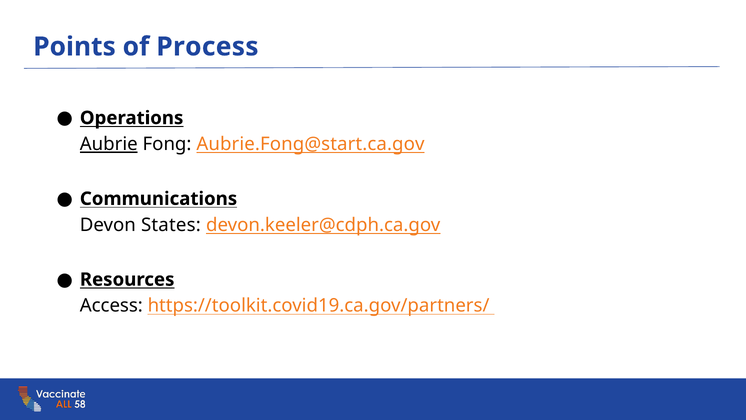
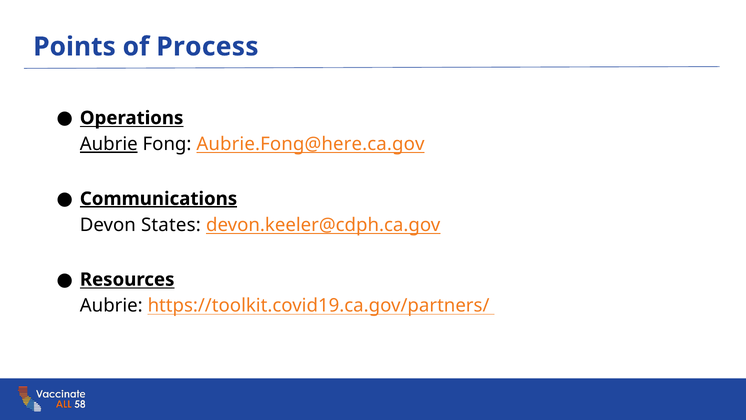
Aubrie.Fong@start.ca.gov: Aubrie.Fong@start.ca.gov -> Aubrie.Fong@here.ca.gov
Communications underline: none -> present
Access at (111, 306): Access -> Aubrie
